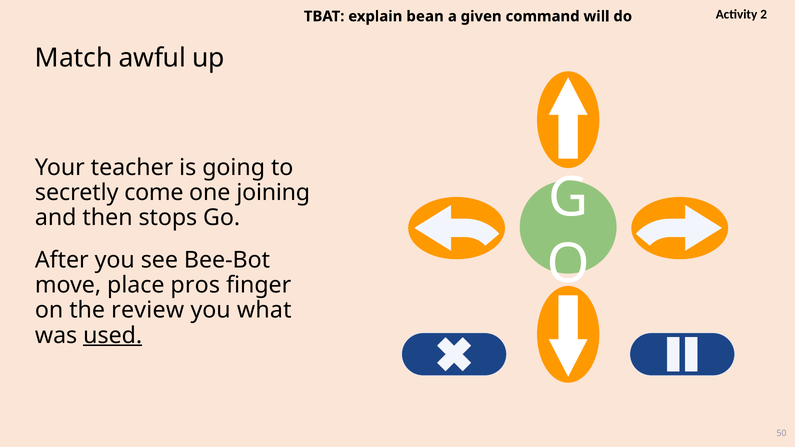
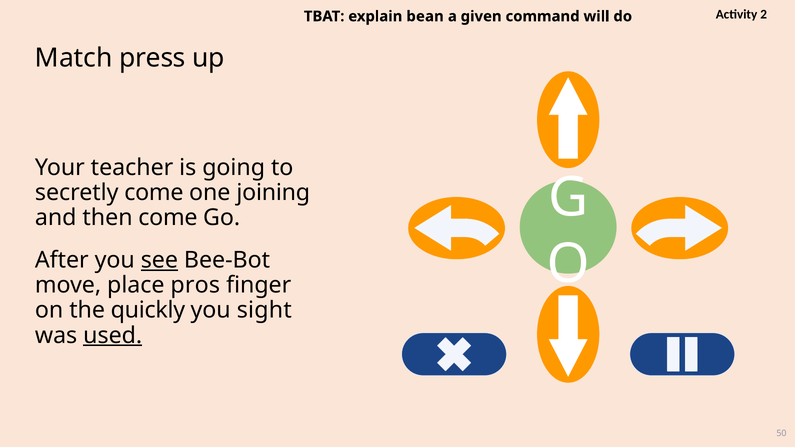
awful: awful -> press
then stops: stops -> come
see underline: none -> present
review: review -> quickly
what: what -> sight
